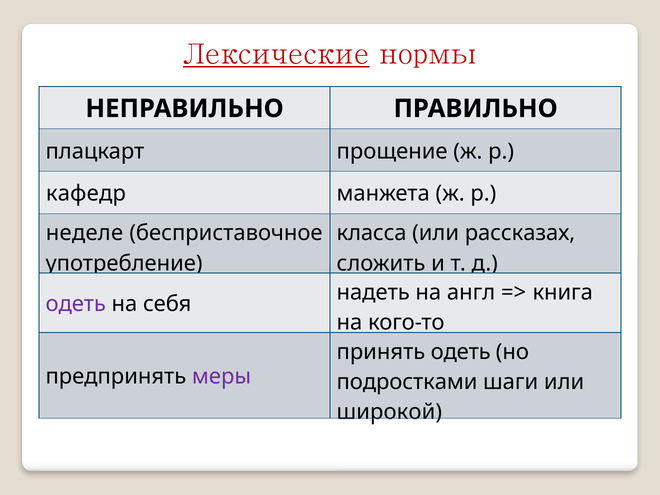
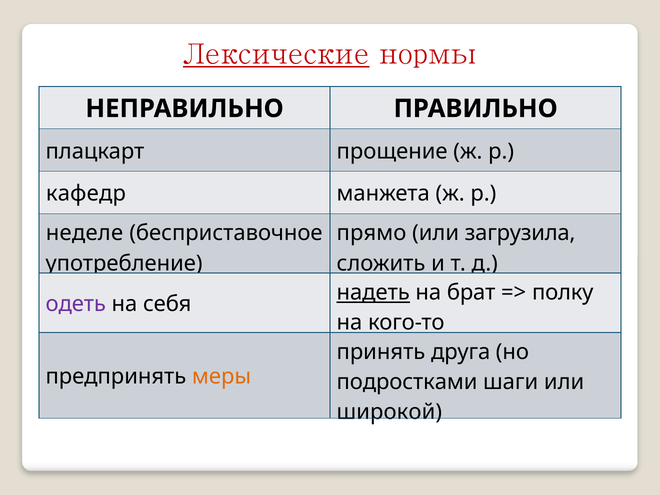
класса: класса -> прямо
рассказах: рассказах -> загрузила
надеть underline: none -> present
англ: англ -> брат
книга: книга -> полку
принять одеть: одеть -> друга
меры colour: purple -> orange
